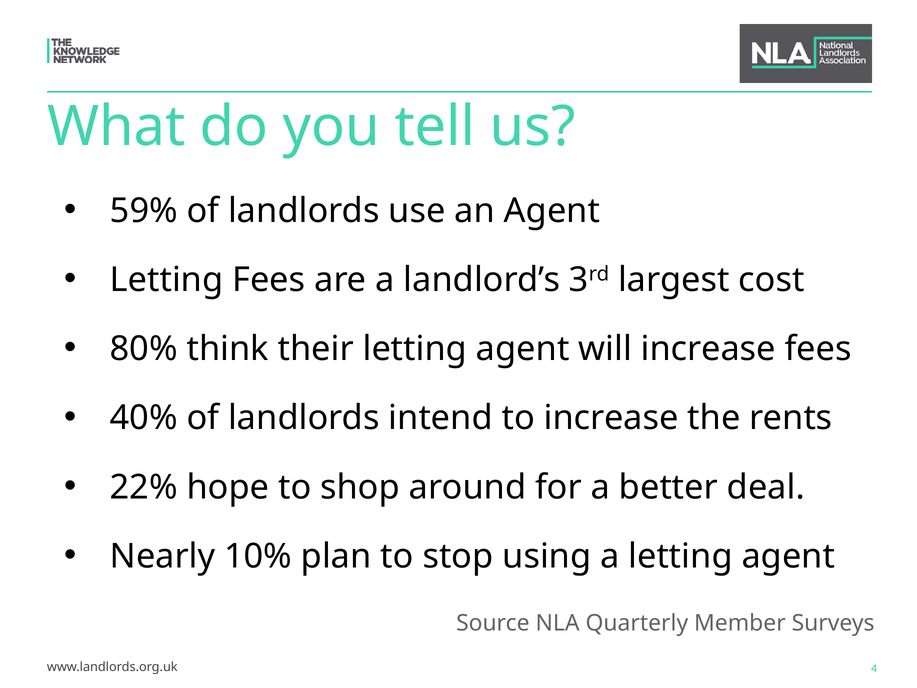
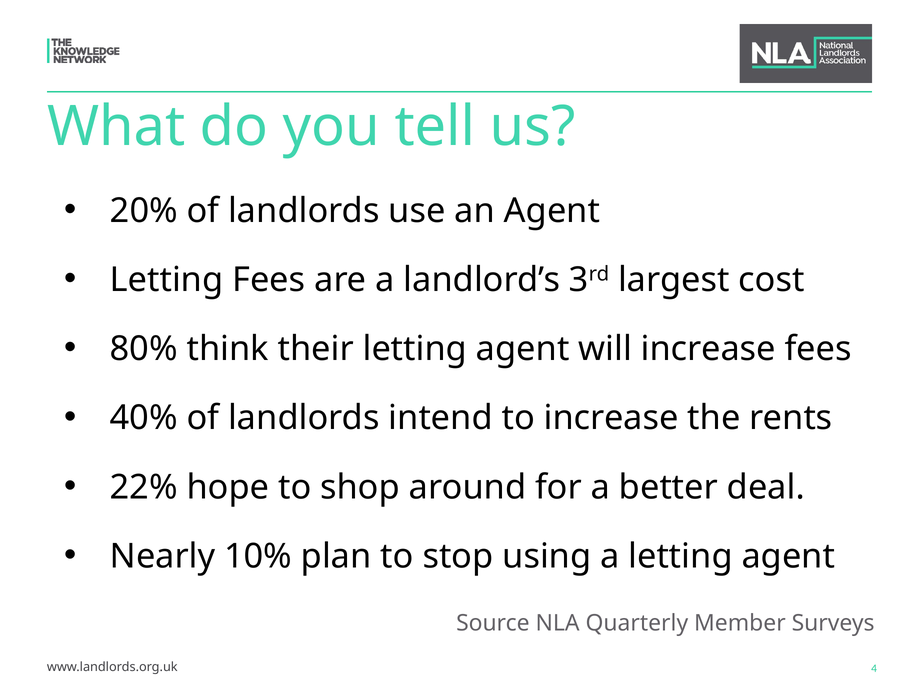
59%: 59% -> 20%
